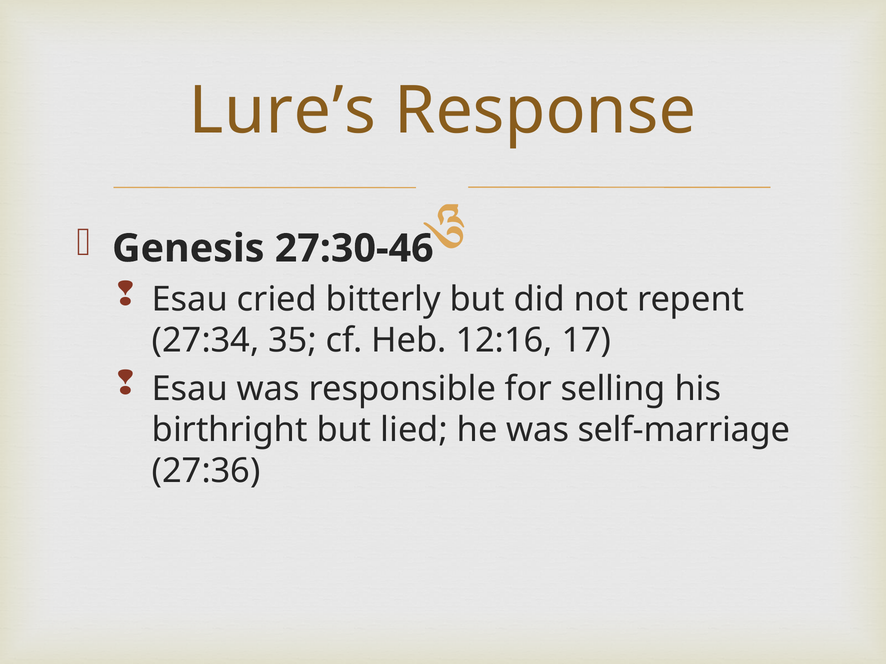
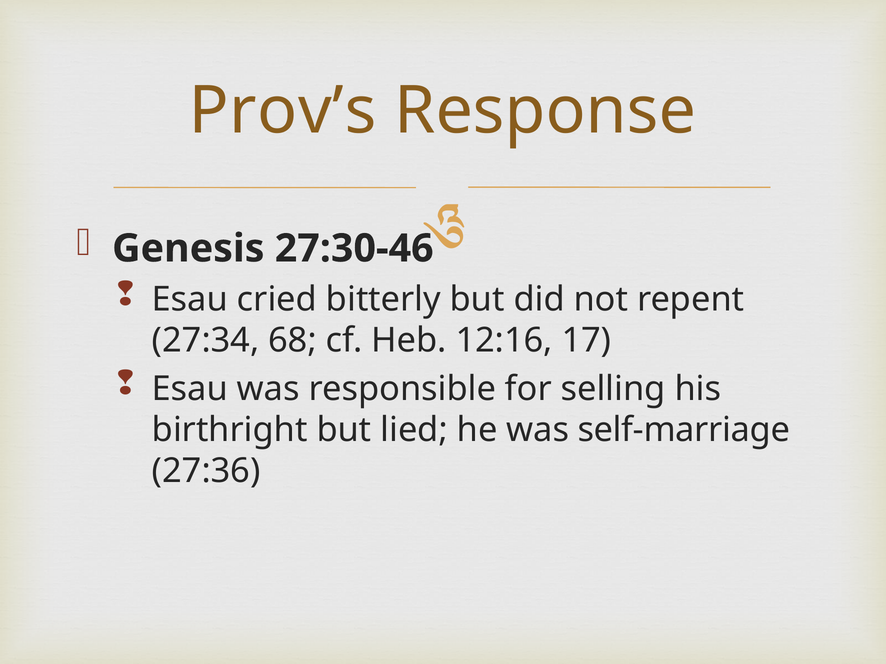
Lure’s: Lure’s -> Prov’s
35: 35 -> 68
